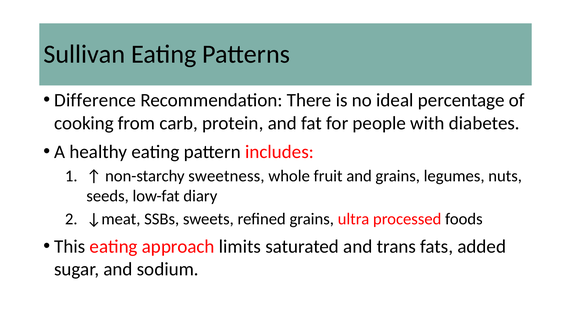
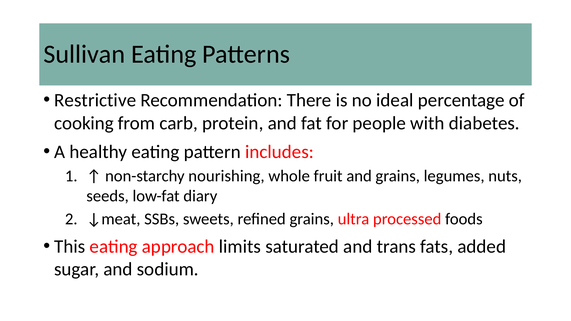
Difference: Difference -> Restrictive
sweetness: sweetness -> nourishing
